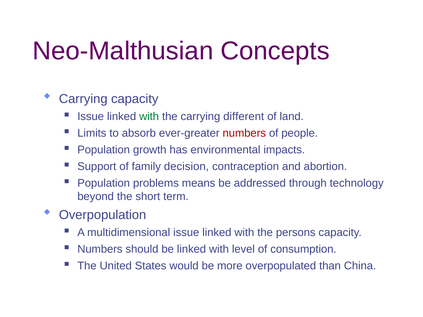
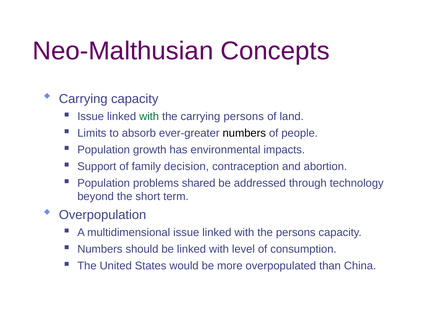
carrying different: different -> persons
numbers at (244, 133) colour: red -> black
means: means -> shared
